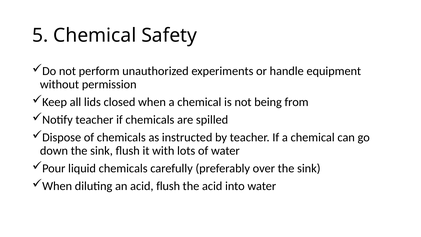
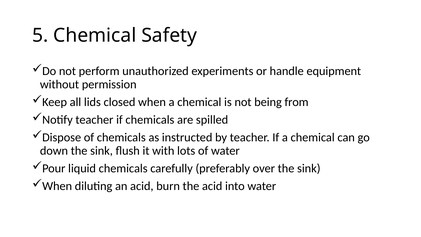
acid flush: flush -> burn
